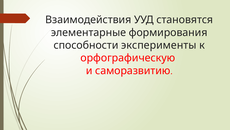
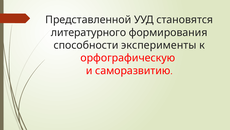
Взаимодействия: Взаимодействия -> Представленной
элементарные: элементарные -> литературного
